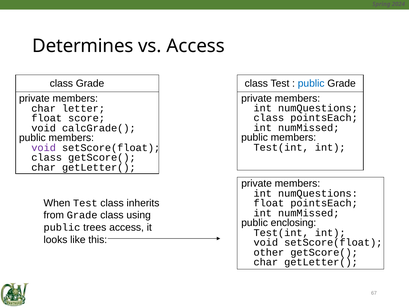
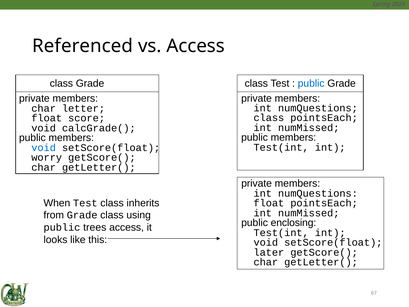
Determines: Determines -> Referenced
void at (44, 148) colour: purple -> blue
class at (47, 157): class -> worry
other: other -> later
